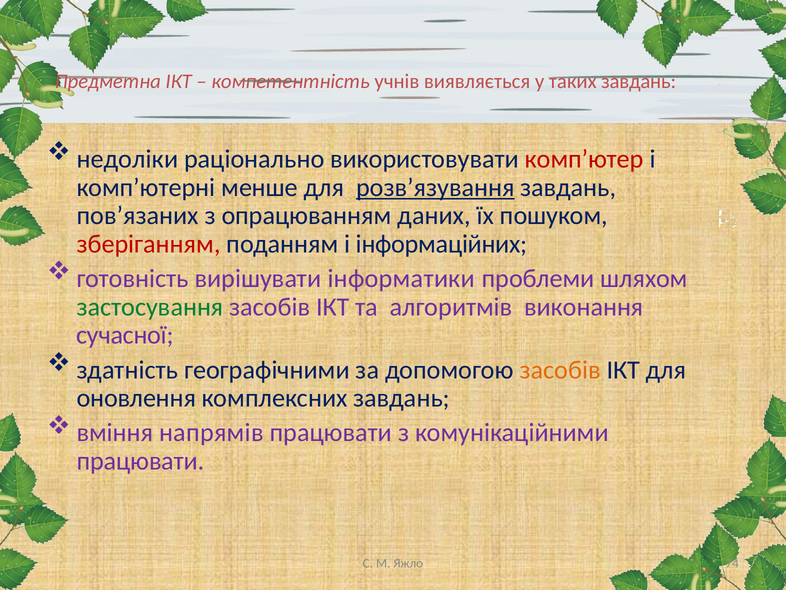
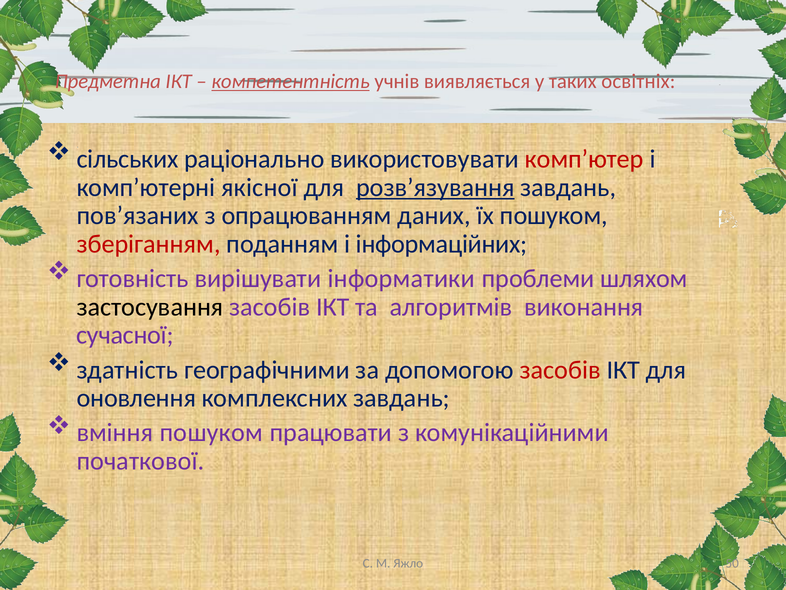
компетентність underline: none -> present
таких завдань: завдань -> освітніх
недоліки: недоліки -> сільських
менше: менше -> якісної
застосування colour: green -> black
засобів at (560, 370) colour: orange -> red
вміння напрямів: напрямів -> пошуком
працювати at (141, 461): працювати -> початкової
74: 74 -> 50
